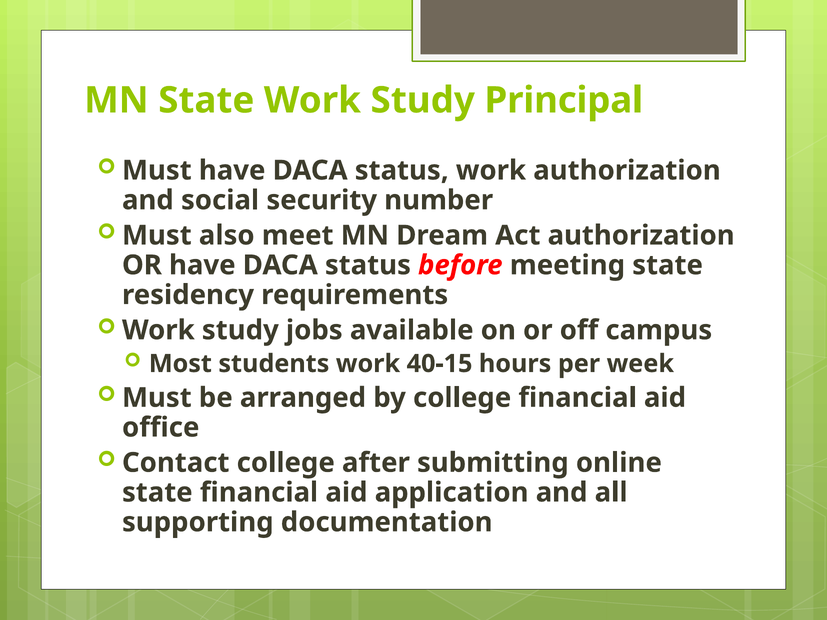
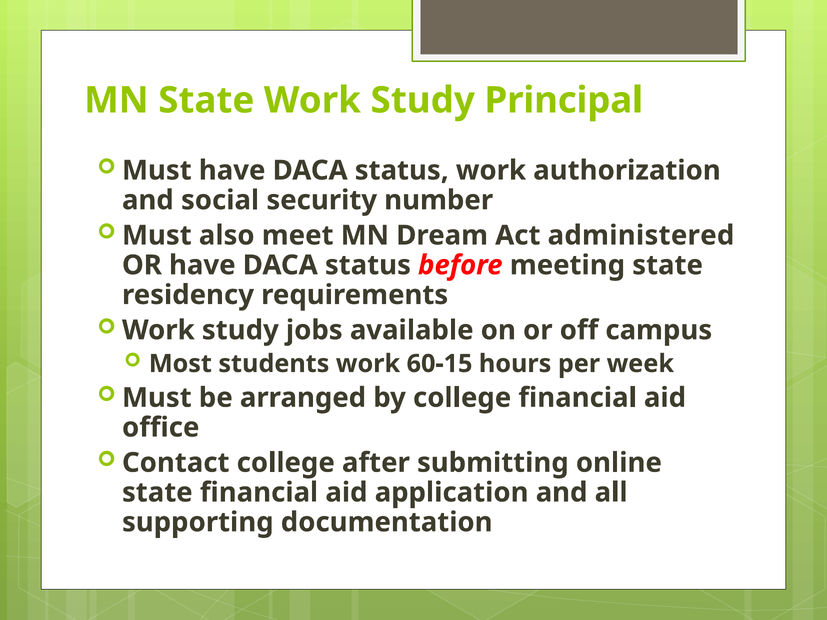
Act authorization: authorization -> administered
40-15: 40-15 -> 60-15
